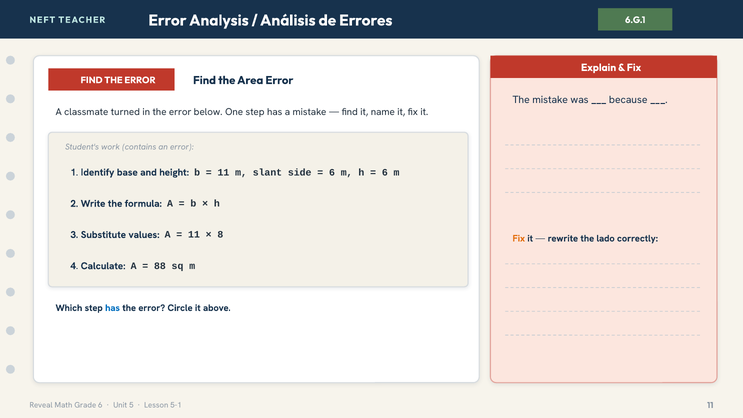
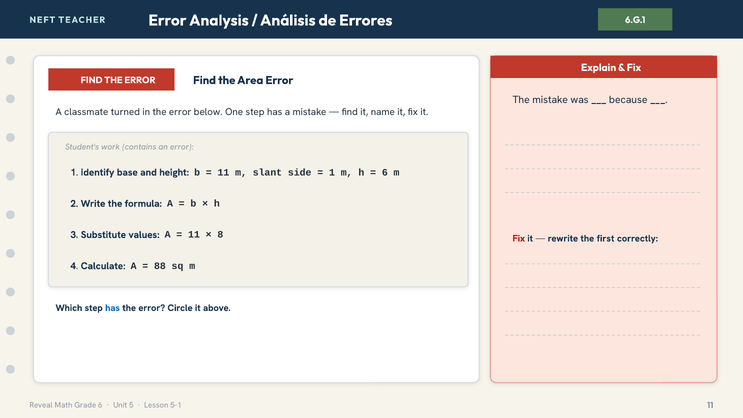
6 at (332, 172): 6 -> 1
Fix at (519, 238) colour: orange -> red
lado: lado -> first
